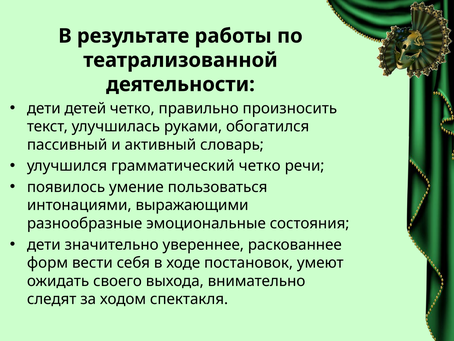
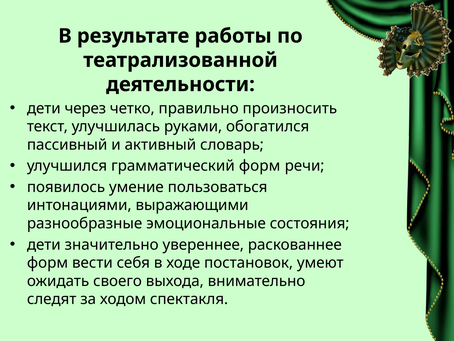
детей: детей -> через
грамматический четко: четко -> форм
